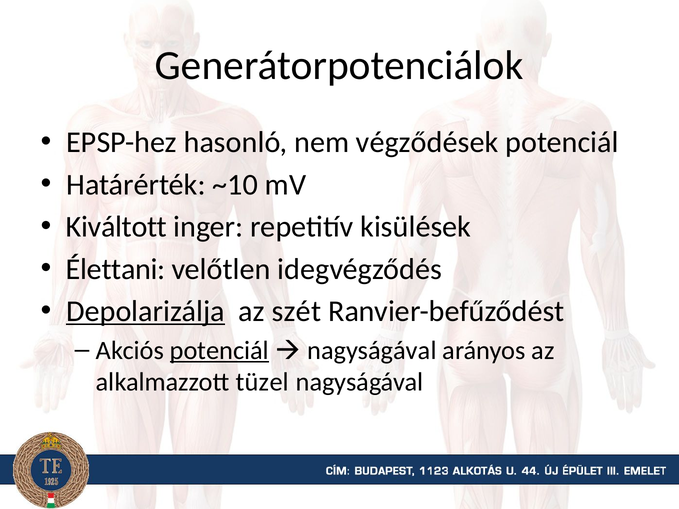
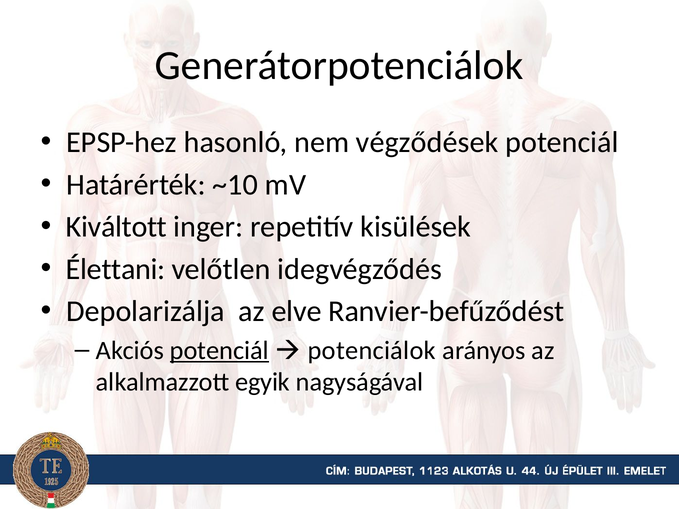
Depolarizálja underline: present -> none
szét: szét -> elve
nagyságával at (372, 350): nagyságával -> potenciálok
tüzel: tüzel -> egyik
